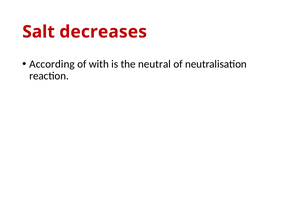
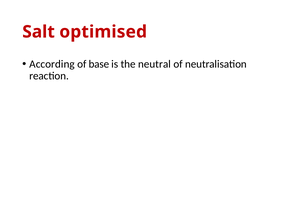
decreases: decreases -> optimised
with: with -> base
